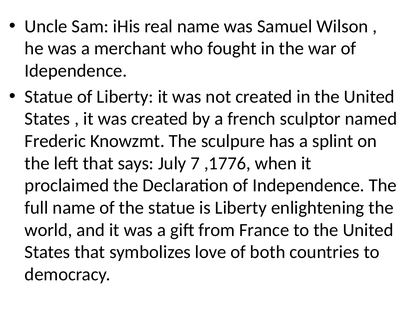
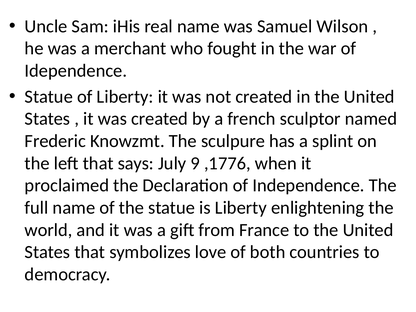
7: 7 -> 9
